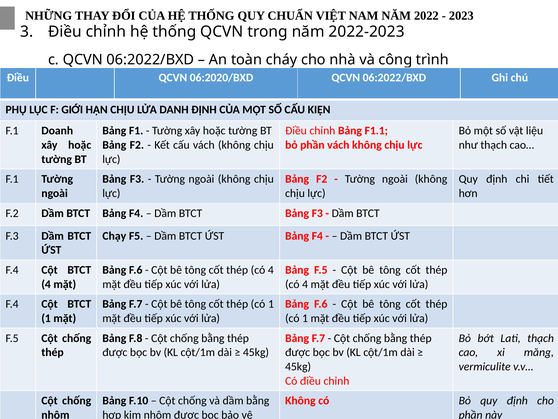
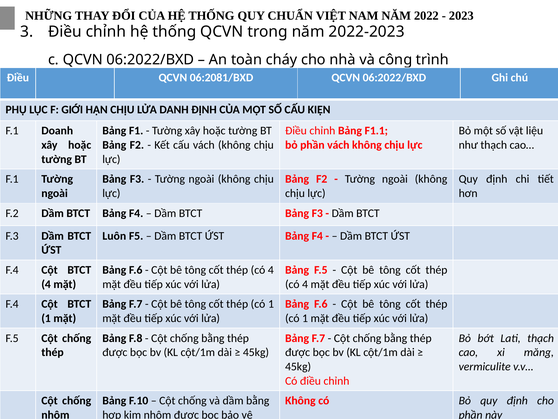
06:2020/BXD: 06:2020/BXD -> 06:2081/BXD
Chạy: Chạy -> Luôn
